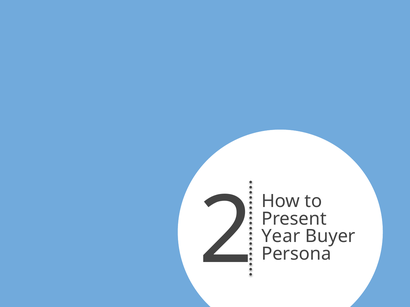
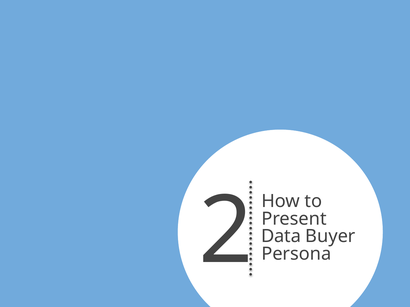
Year: Year -> Data
